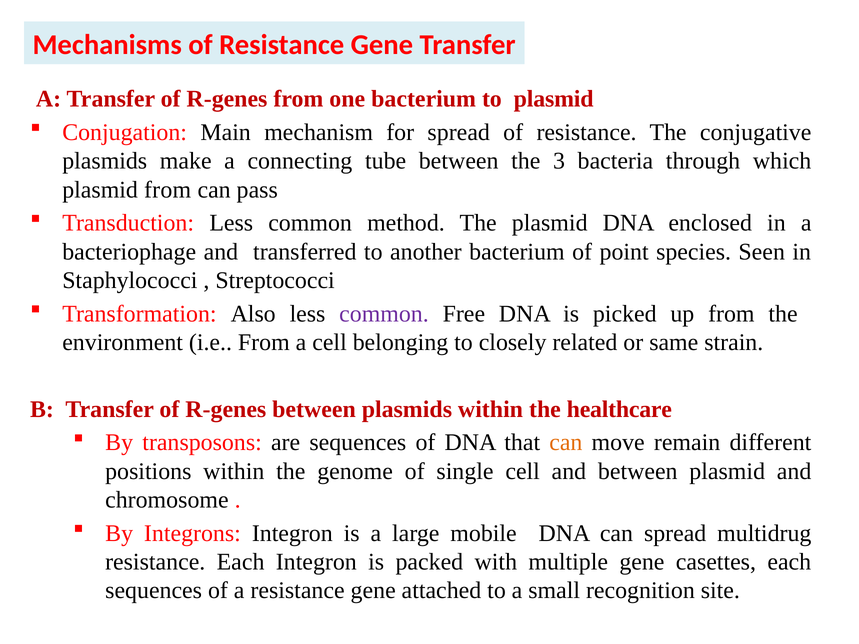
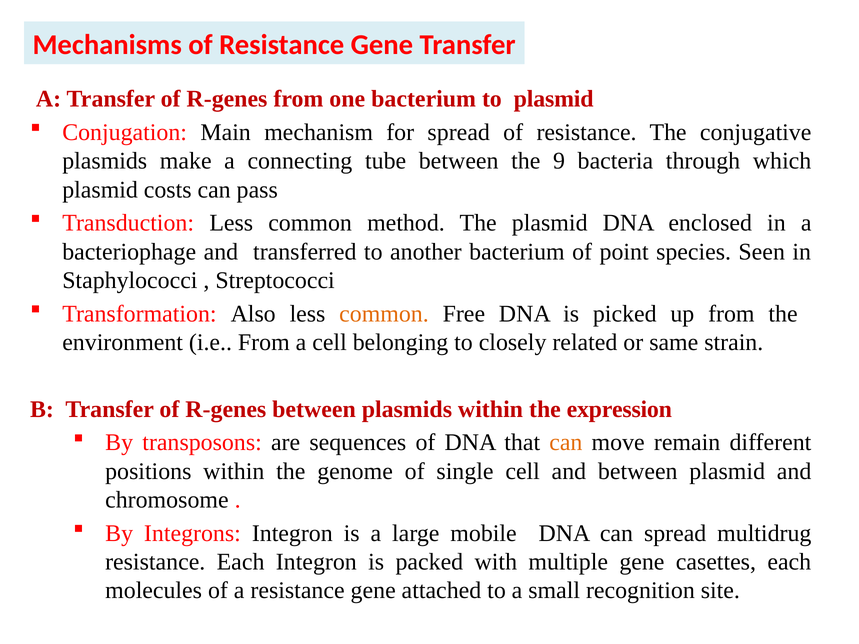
3: 3 -> 9
plasmid from: from -> costs
common at (384, 314) colour: purple -> orange
healthcare: healthcare -> expression
sequences at (154, 591): sequences -> molecules
